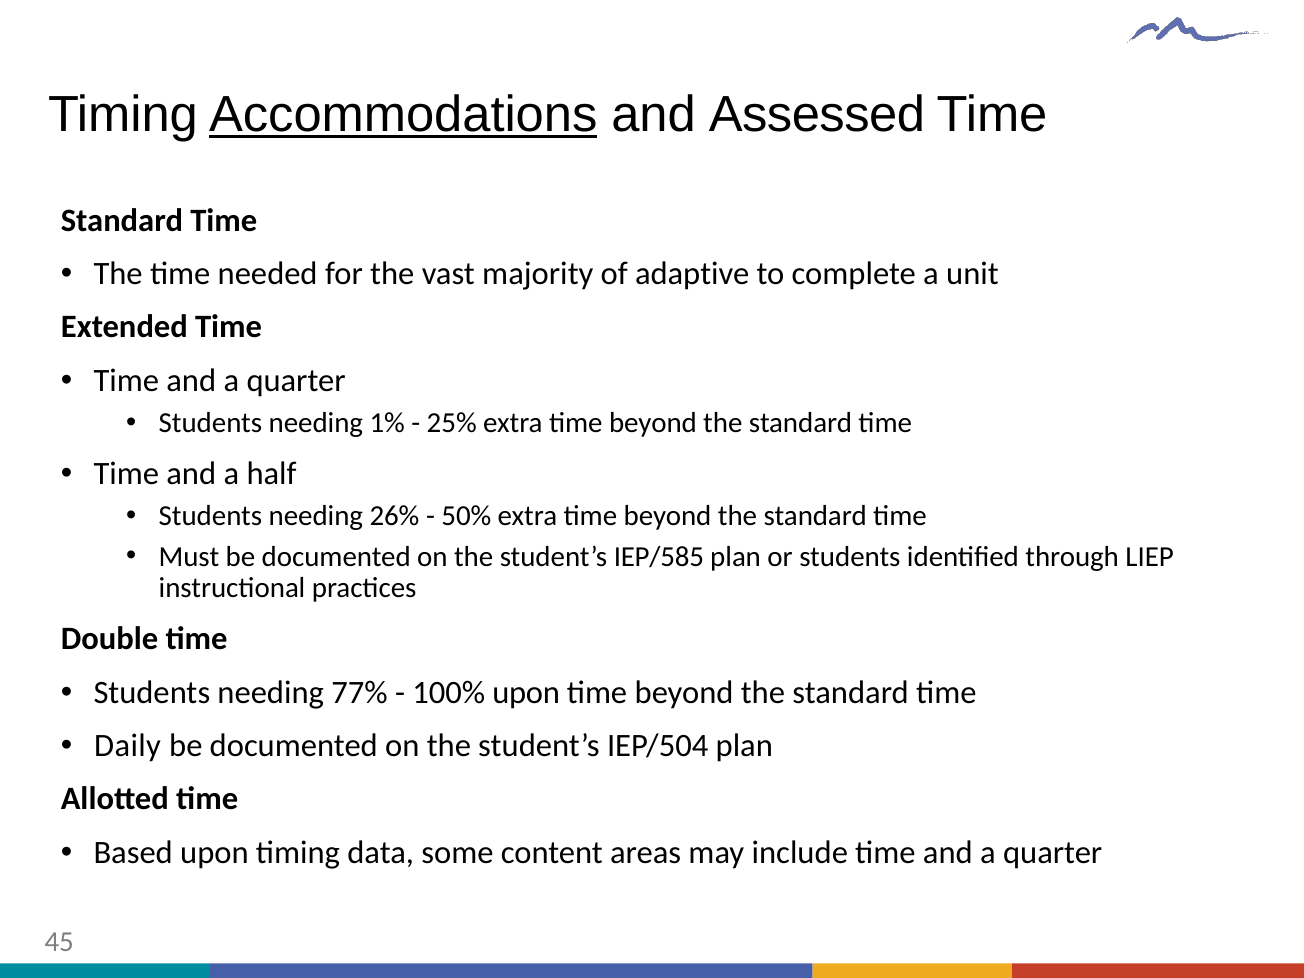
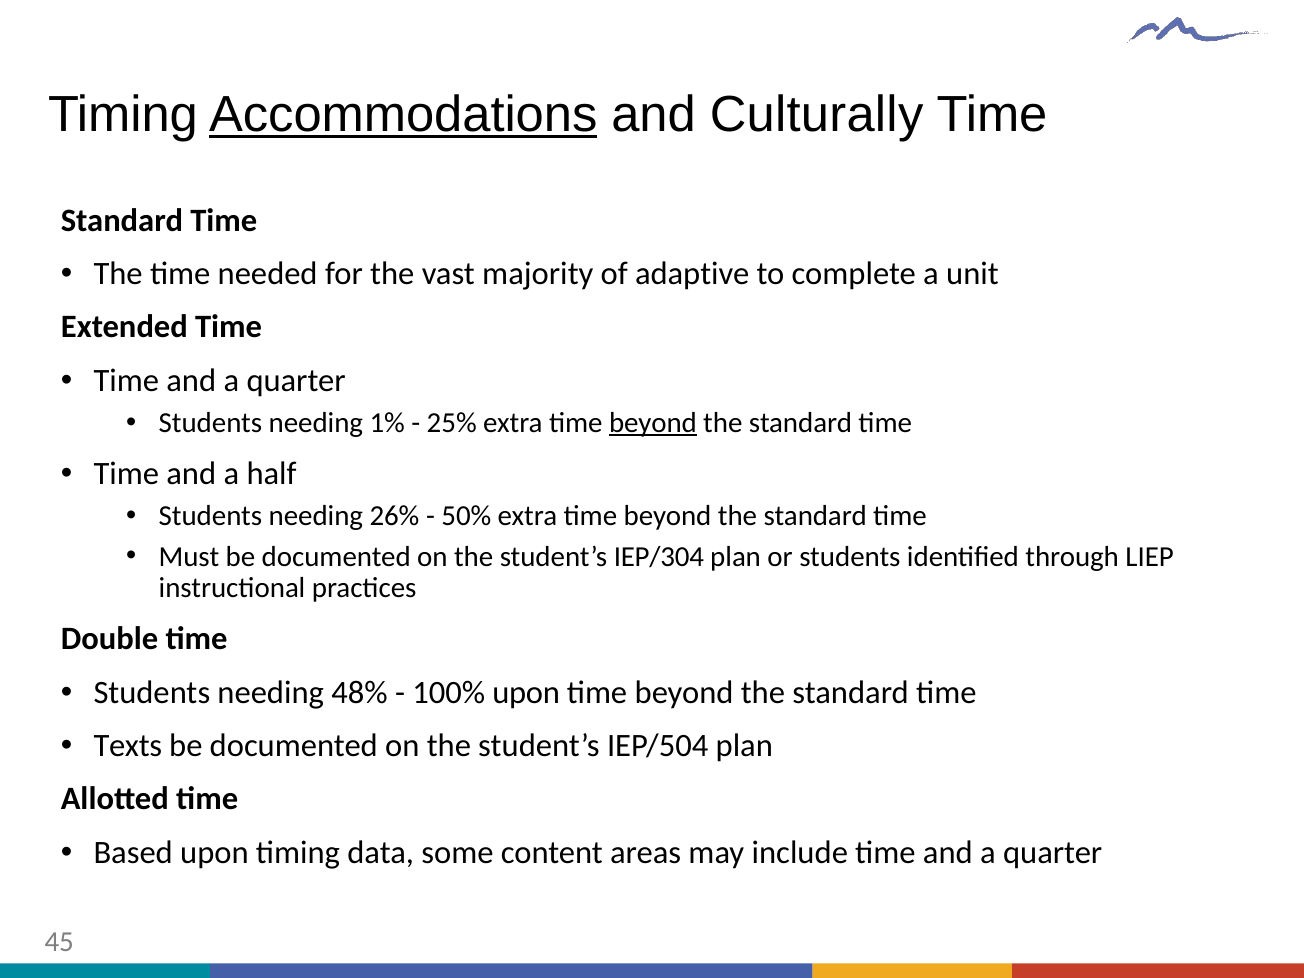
Assessed: Assessed -> Culturally
beyond at (653, 423) underline: none -> present
IEP/585: IEP/585 -> IEP/304
77%: 77% -> 48%
Daily: Daily -> Texts
